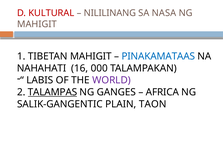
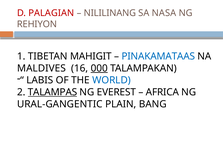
KULTURAL: KULTURAL -> PALAGIAN
MAHIGIT at (37, 24): MAHIGIT -> REHIYON
NAHAHATI: NAHAHATI -> MALDIVES
000 underline: none -> present
WORLD colour: purple -> blue
GANGES: GANGES -> EVEREST
SALIK-GANGENTIC: SALIK-GANGENTIC -> URAL-GANGENTIC
TAON: TAON -> BANG
